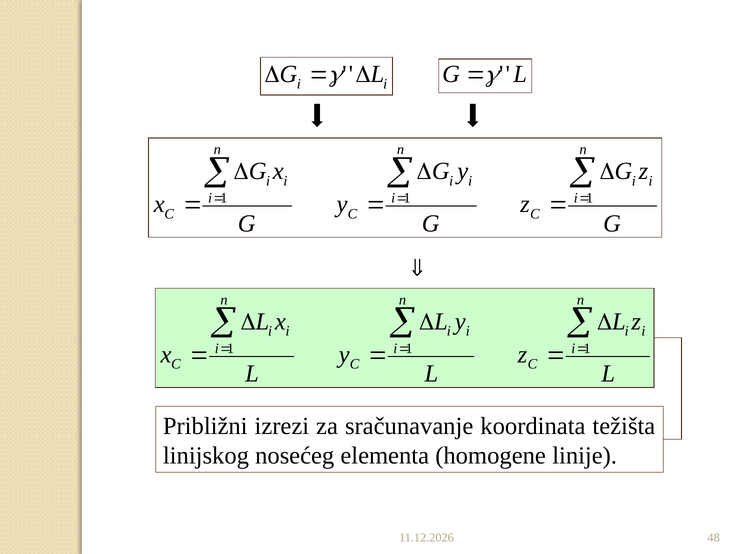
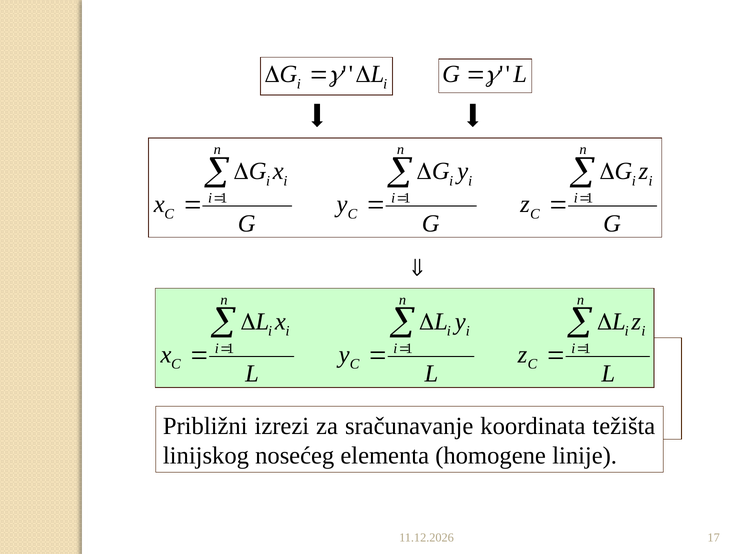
48: 48 -> 17
